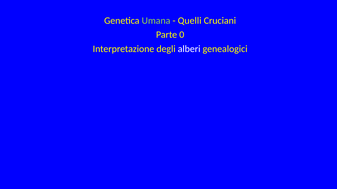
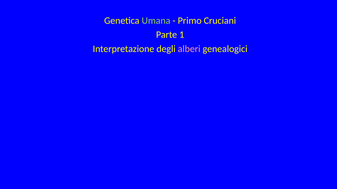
Quelli: Quelli -> Primo
0: 0 -> 1
alberi colour: white -> pink
